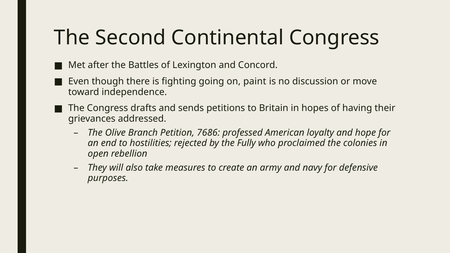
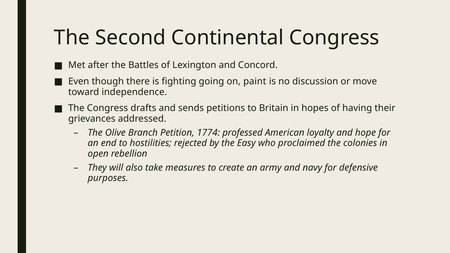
7686: 7686 -> 1774
Fully: Fully -> Easy
